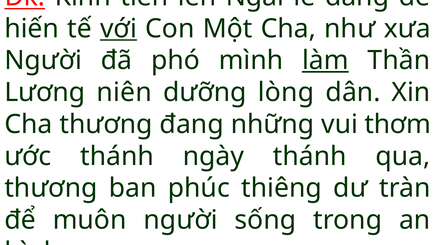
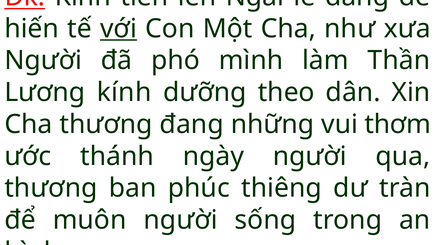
làm underline: present -> none
Lương niên: niên -> kính
lòng: lòng -> theo
ngày thánh: thánh -> người
